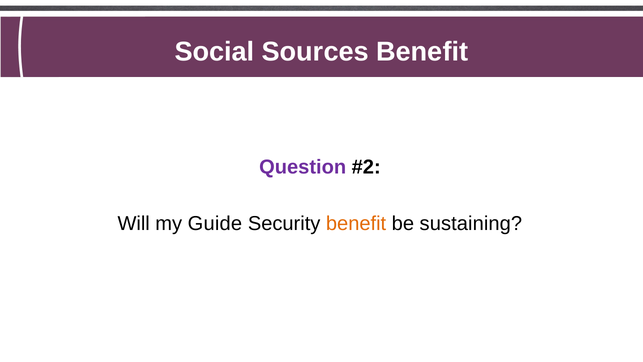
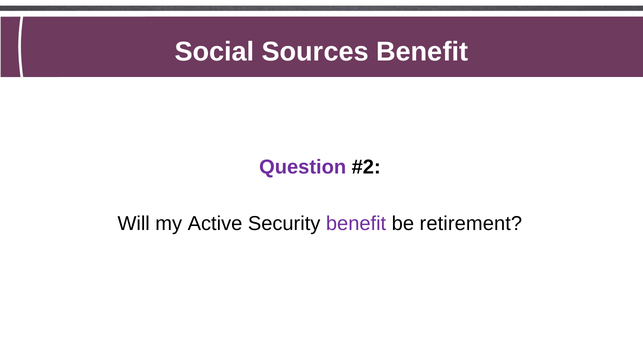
Guide: Guide -> Active
benefit at (356, 223) colour: orange -> purple
sustaining: sustaining -> retirement
